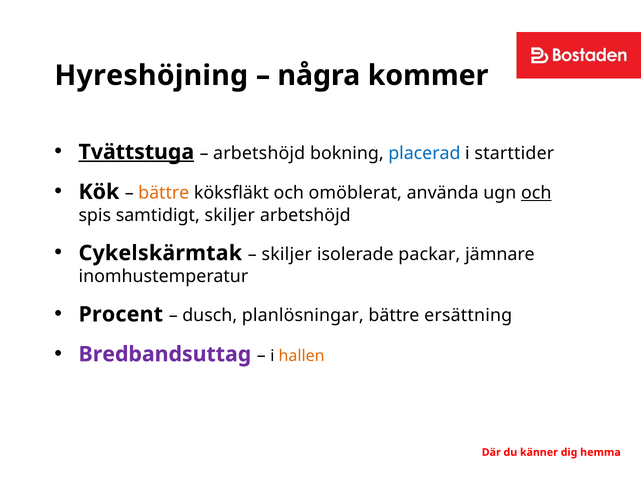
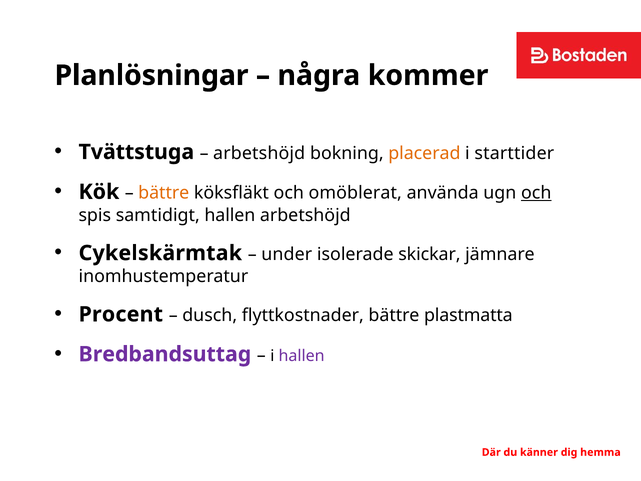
Hyreshöjning: Hyreshöjning -> Planlösningar
Tvättstuga underline: present -> none
placerad colour: blue -> orange
samtidigt skiljer: skiljer -> hallen
skiljer at (287, 254): skiljer -> under
packar: packar -> skickar
planlösningar: planlösningar -> flyttkostnader
ersättning: ersättning -> plastmatta
hallen at (302, 356) colour: orange -> purple
